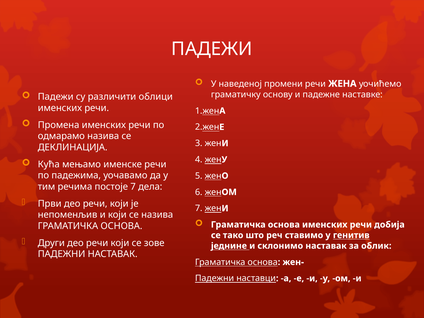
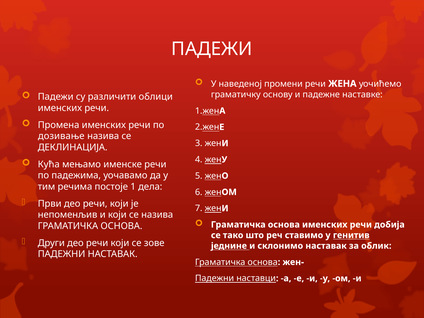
одмарамо: одмарамо -> дозивање
постоје 7: 7 -> 1
